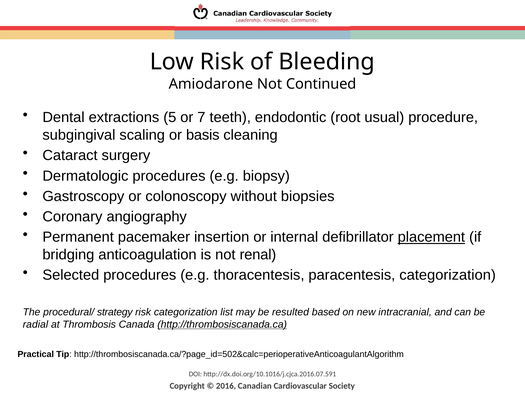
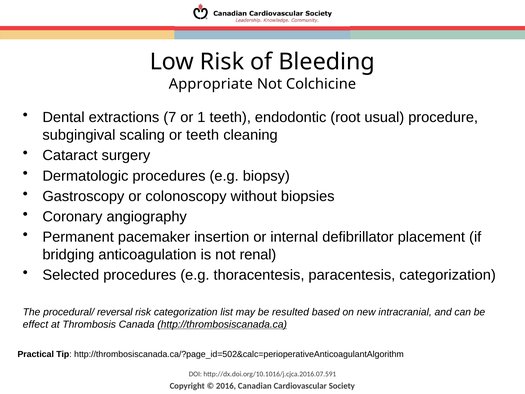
Amiodarone: Amiodarone -> Appropriate
Continued: Continued -> Colchicine
5: 5 -> 7
7: 7 -> 1
or basis: basis -> teeth
placement underline: present -> none
strategy: strategy -> reversal
radial: radial -> effect
